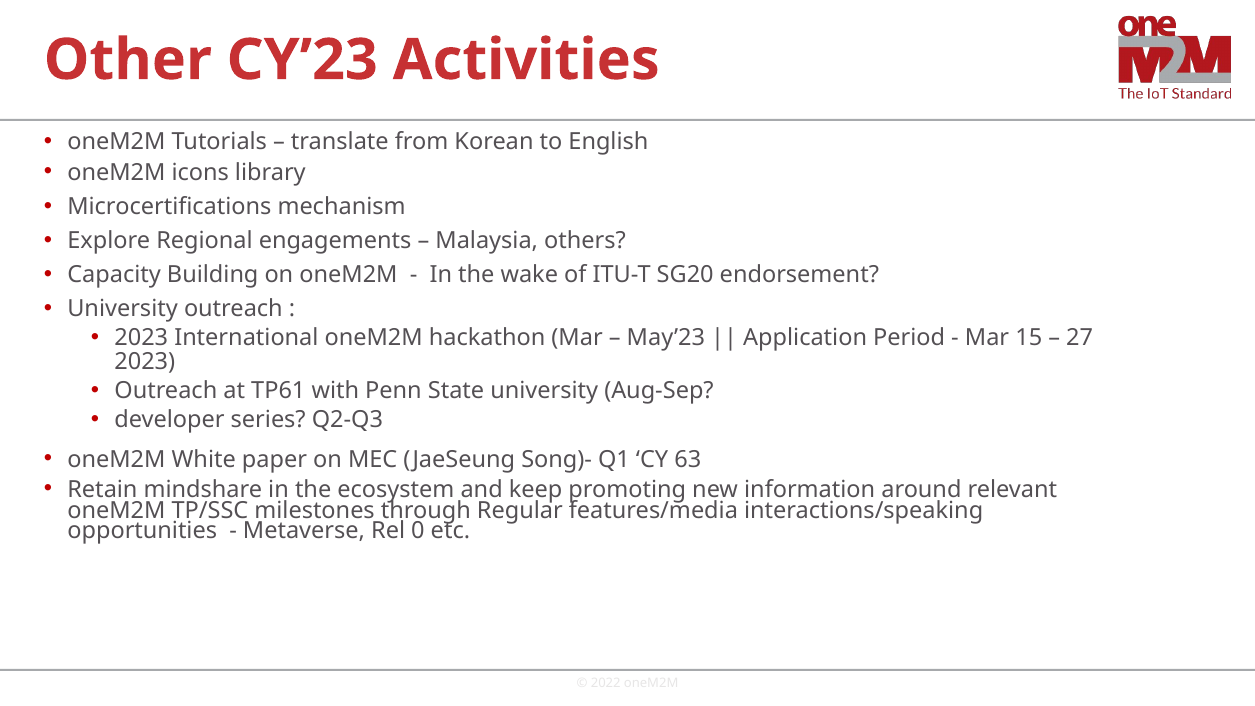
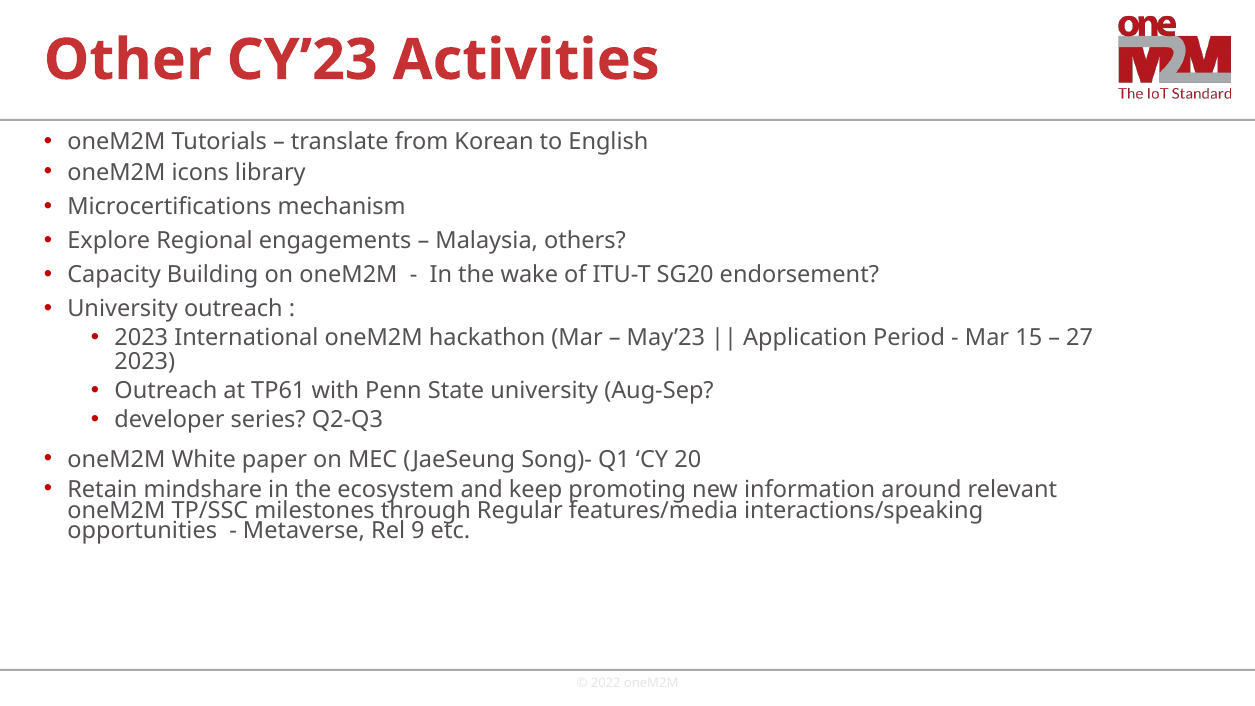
63: 63 -> 20
0: 0 -> 9
